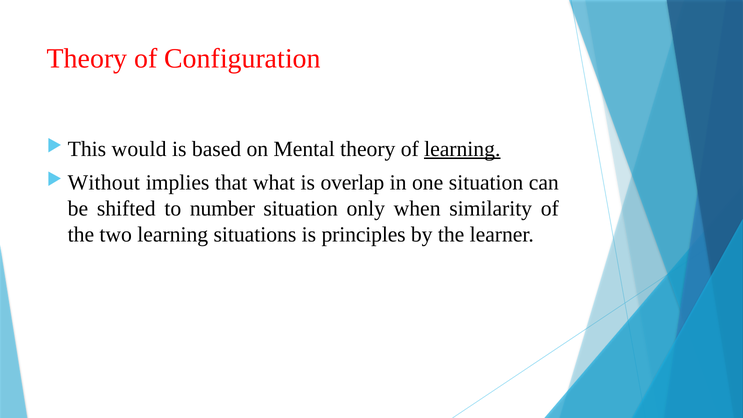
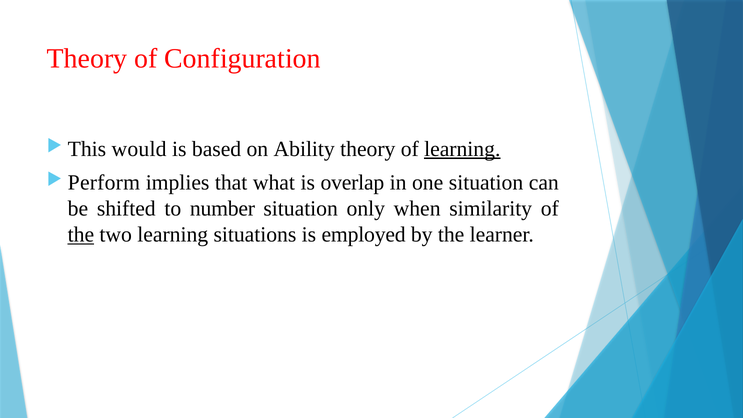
Mental: Mental -> Ability
Without: Without -> Perform
the at (81, 235) underline: none -> present
principles: principles -> employed
